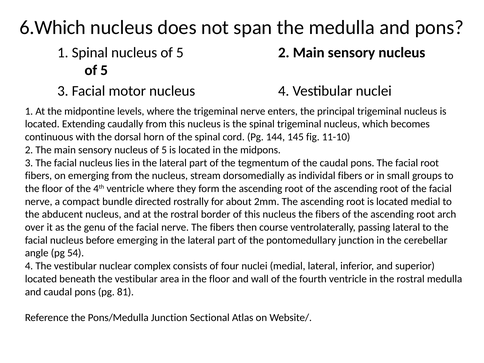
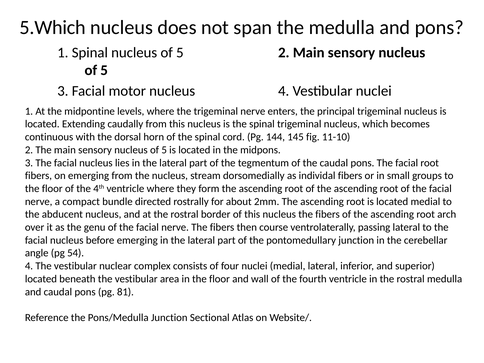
6.Which: 6.Which -> 5.Which
